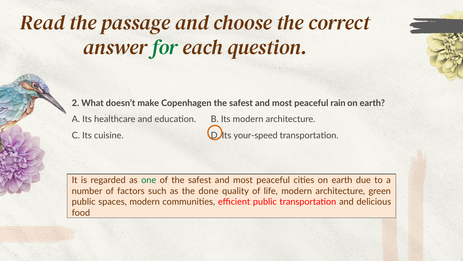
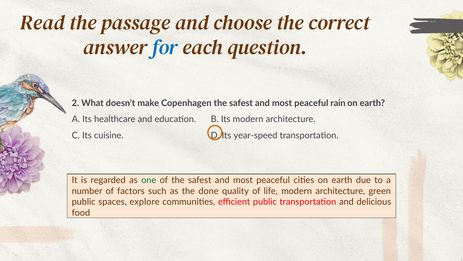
for colour: green -> blue
your-speed: your-speed -> year-speed
spaces modern: modern -> explore
